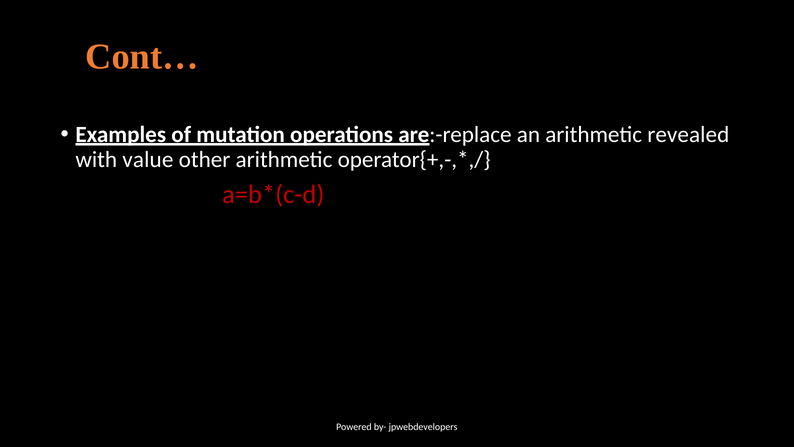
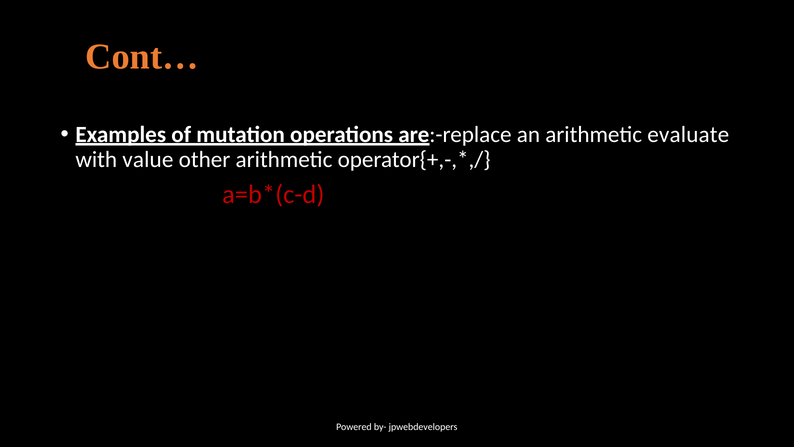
revealed: revealed -> evaluate
